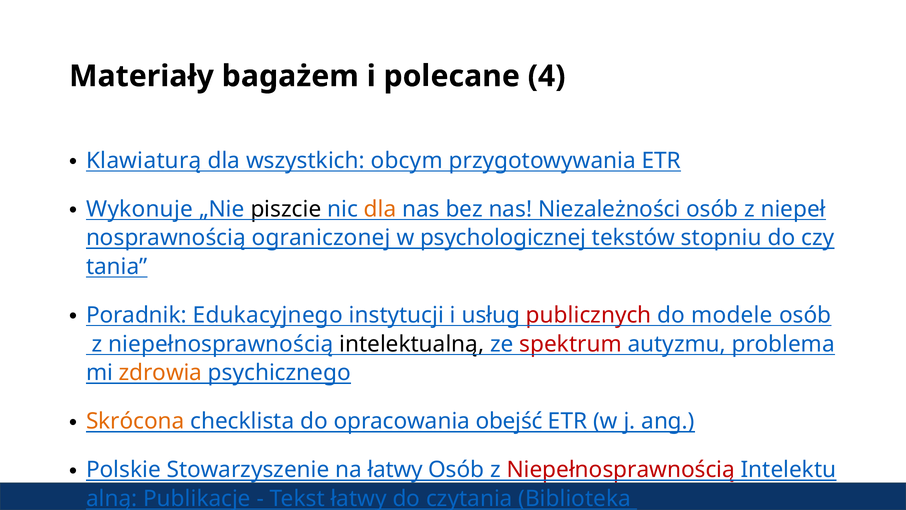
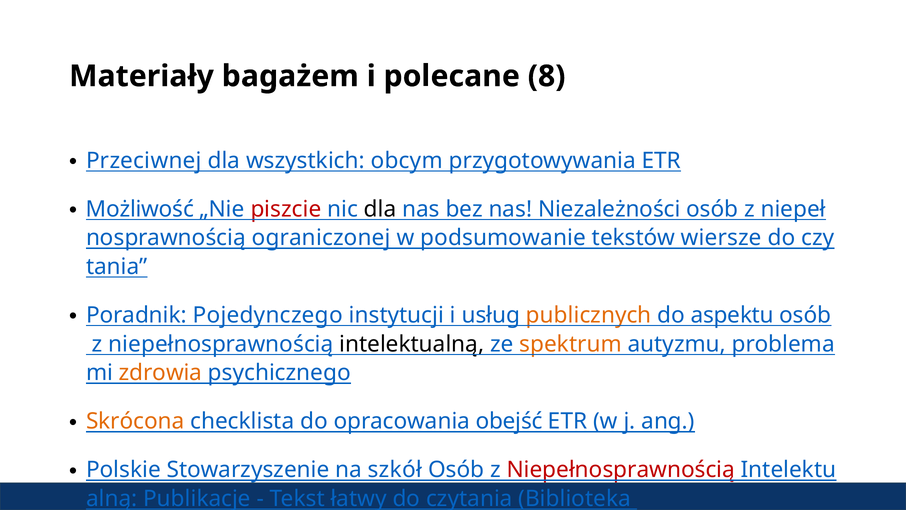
4: 4 -> 8
Klawiaturą: Klawiaturą -> Przeciwnej
Wykonuje: Wykonuje -> Możliwość
piszcie colour: black -> red
dla at (380, 209) colour: orange -> black
psychologicznej: psychologicznej -> podsumowanie
stopniu: stopniu -> wiersze
Edukacyjnego: Edukacyjnego -> Pojedynczego
publicznych colour: red -> orange
modele: modele -> aspektu
spektrum colour: red -> orange
na łatwy: łatwy -> szkół
